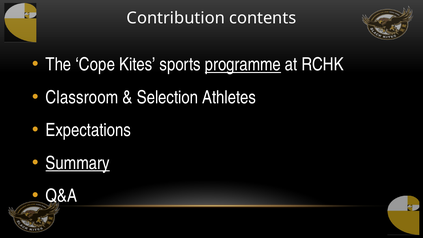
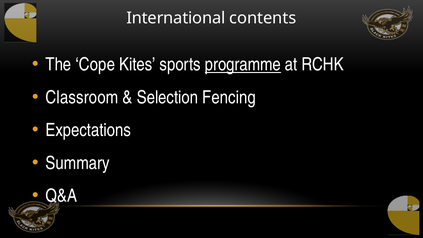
Contribution: Contribution -> International
Athletes: Athletes -> Fencing
Summary underline: present -> none
